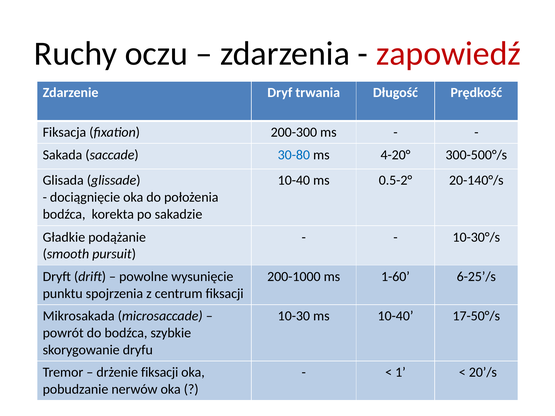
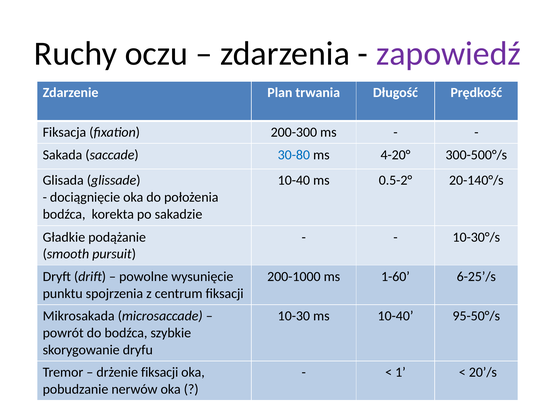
zapowiedź colour: red -> purple
Dryf: Dryf -> Plan
17-50°/s: 17-50°/s -> 95-50°/s
